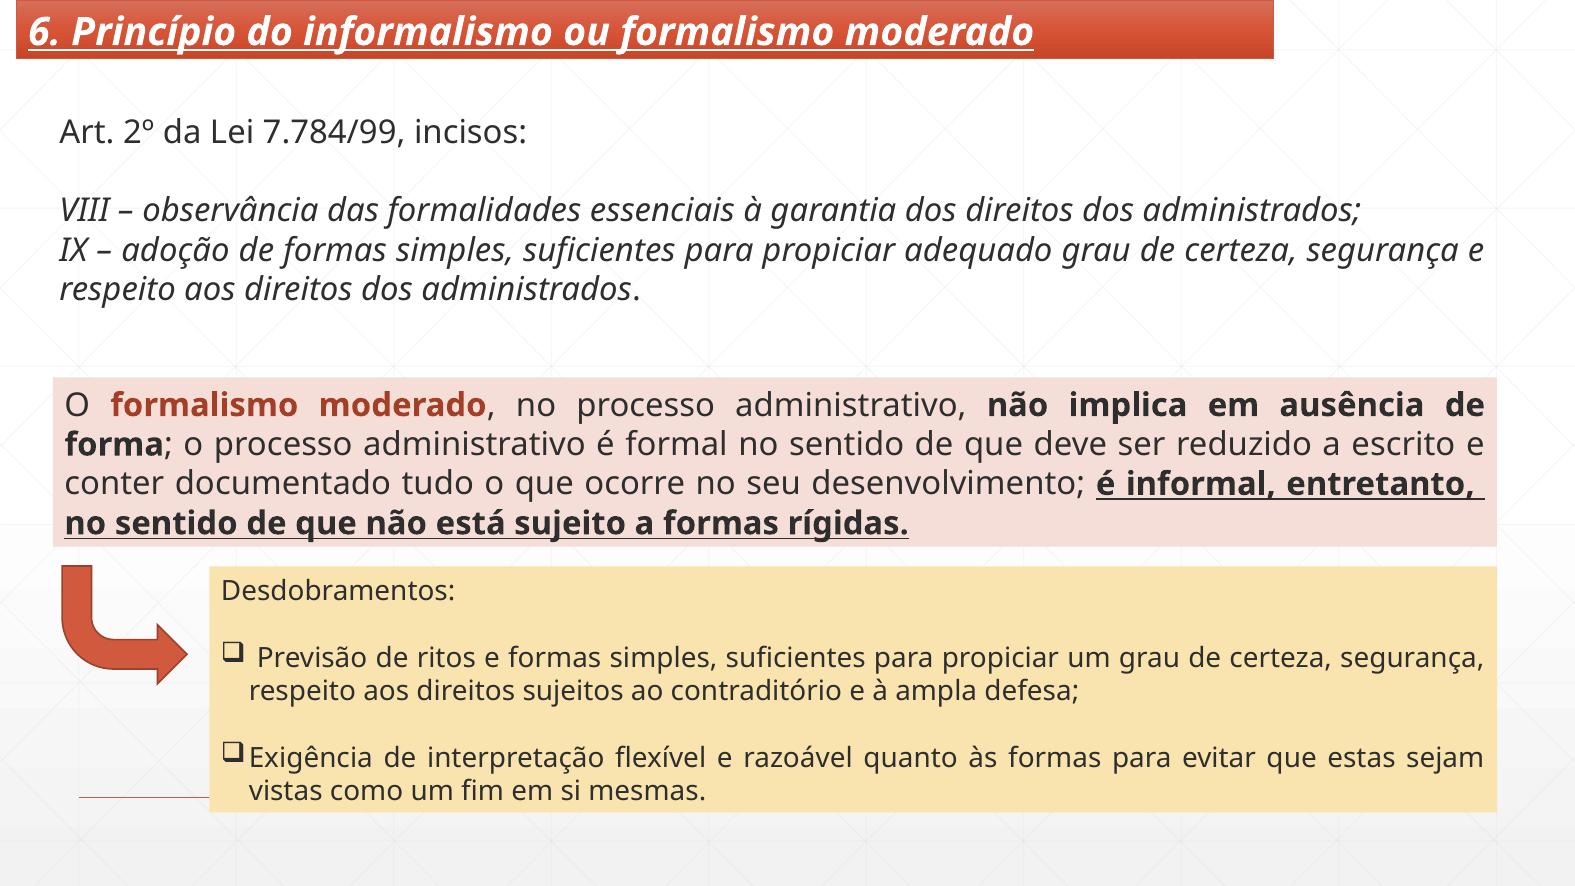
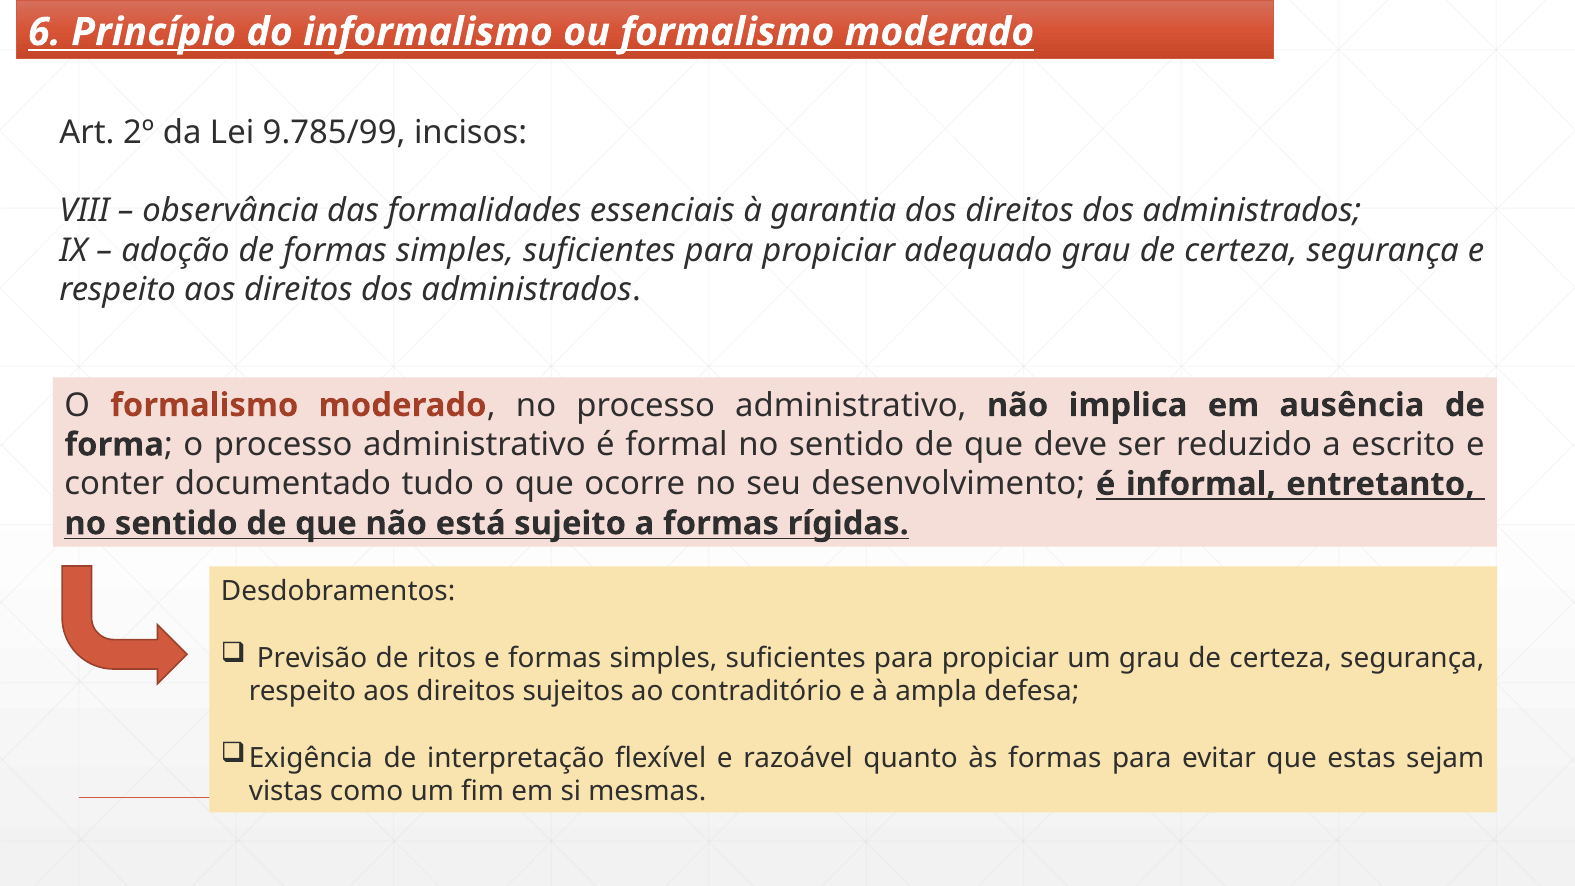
7.784/99: 7.784/99 -> 9.785/99
